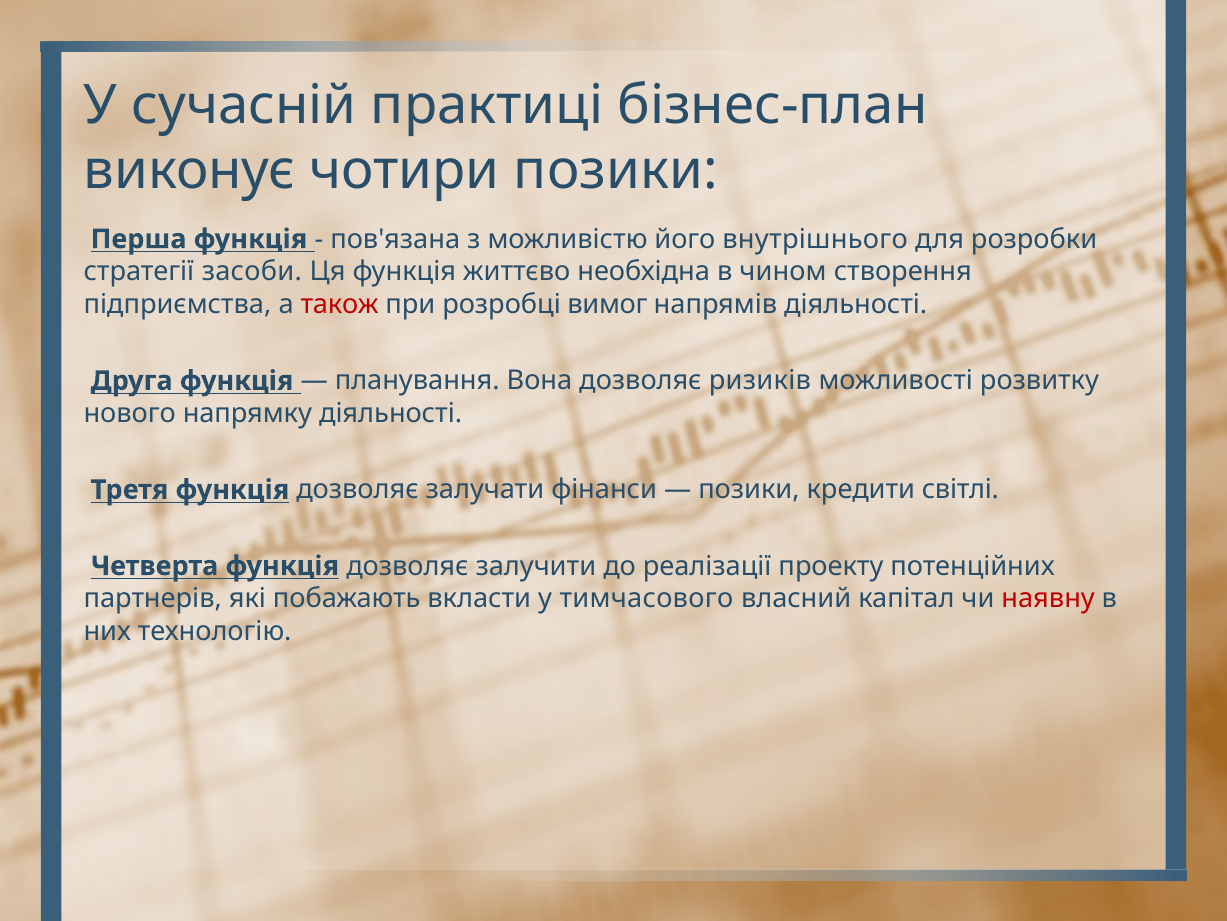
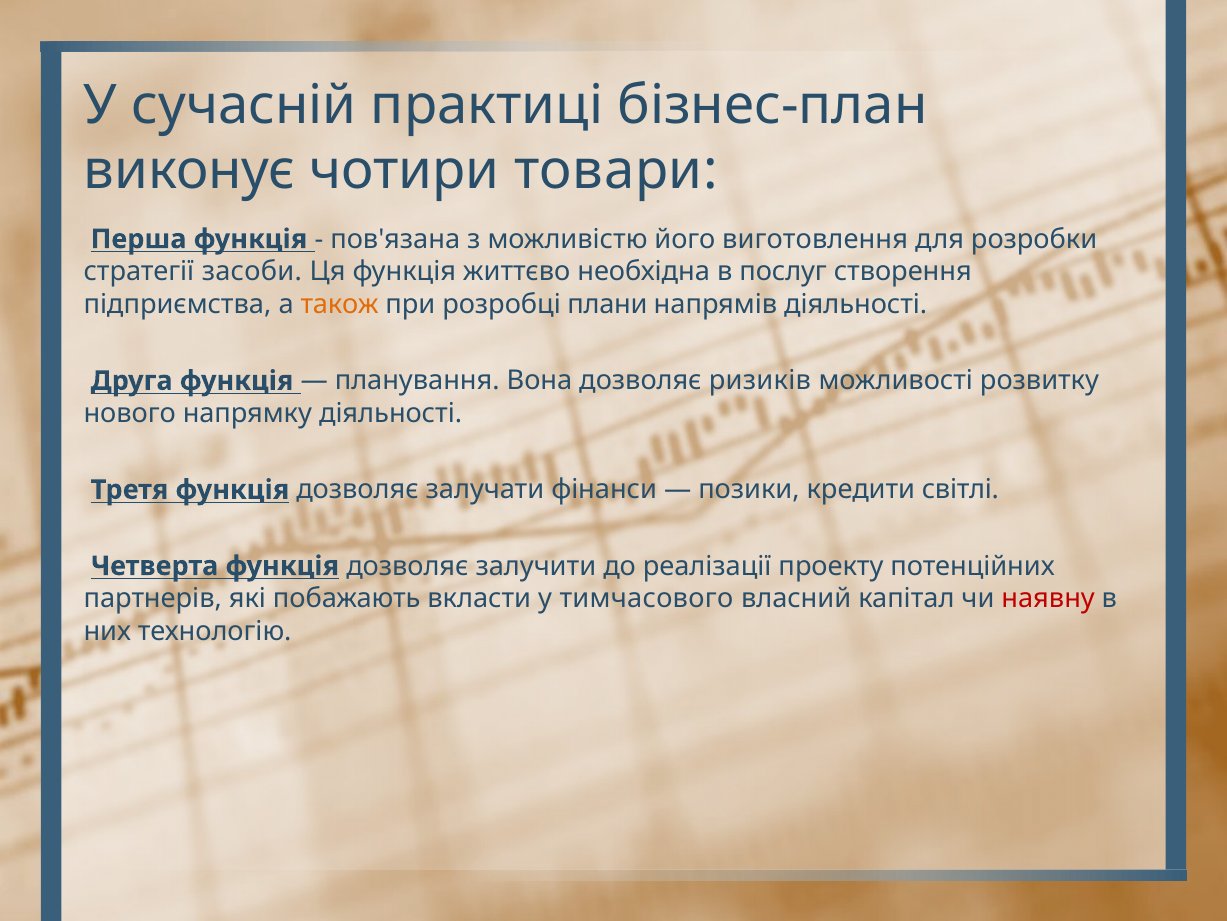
чотири позики: позики -> товари
внутрішнього: внутрішнього -> виготовлення
чином: чином -> послуг
також colour: red -> orange
вимог: вимог -> плани
